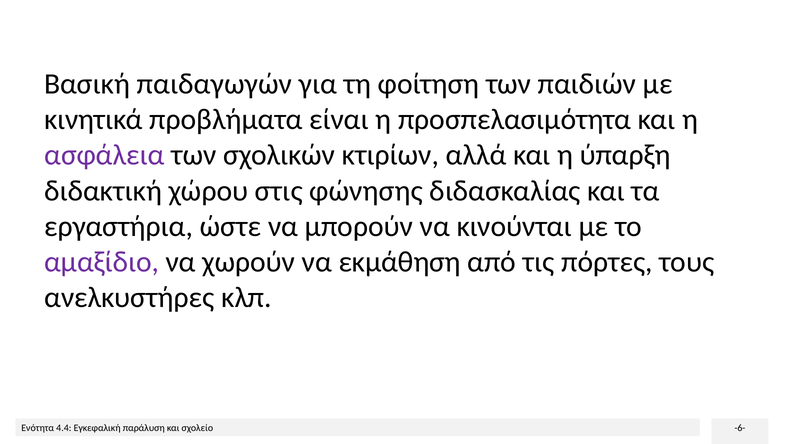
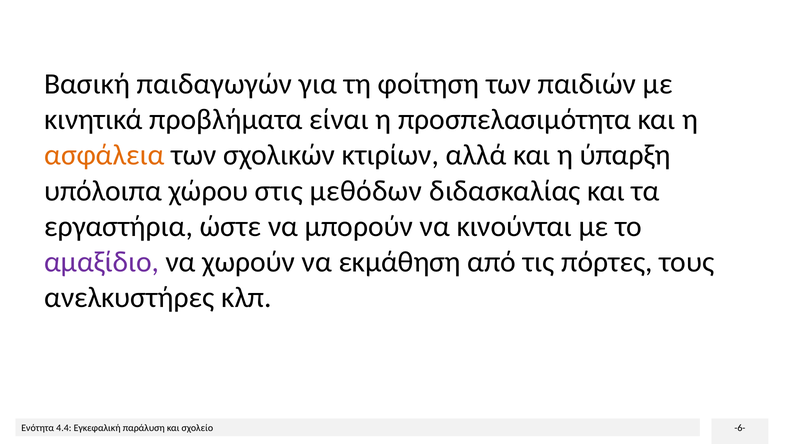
ασφάλεια colour: purple -> orange
διδακτική: διδακτική -> υπόλοιπα
φώνησης: φώνησης -> μεθόδων
